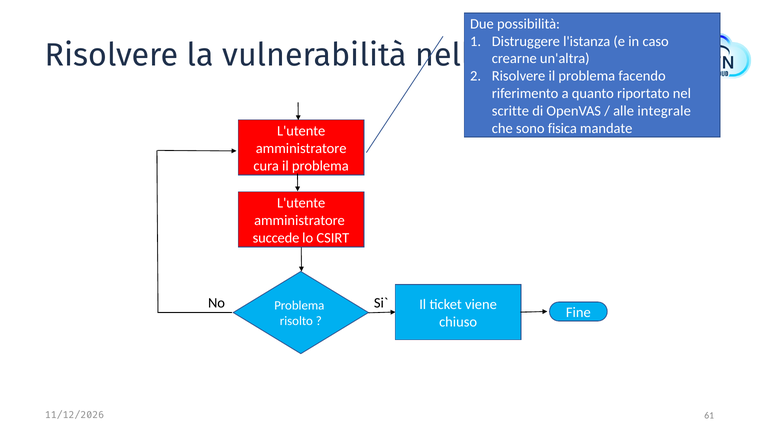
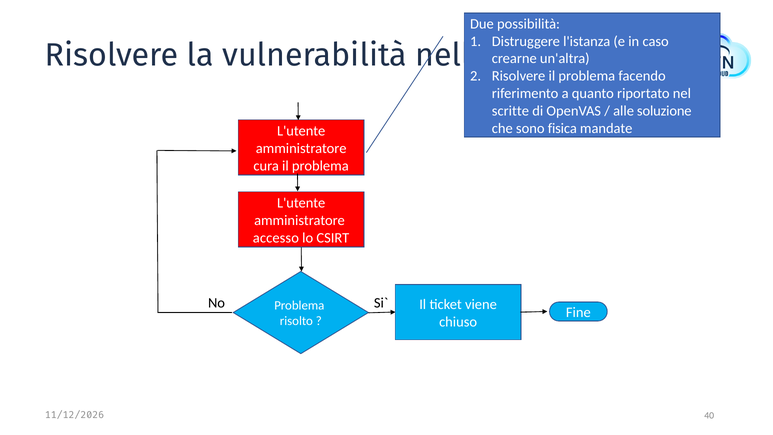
integrale: integrale -> soluzione
succede: succede -> accesso
61: 61 -> 40
